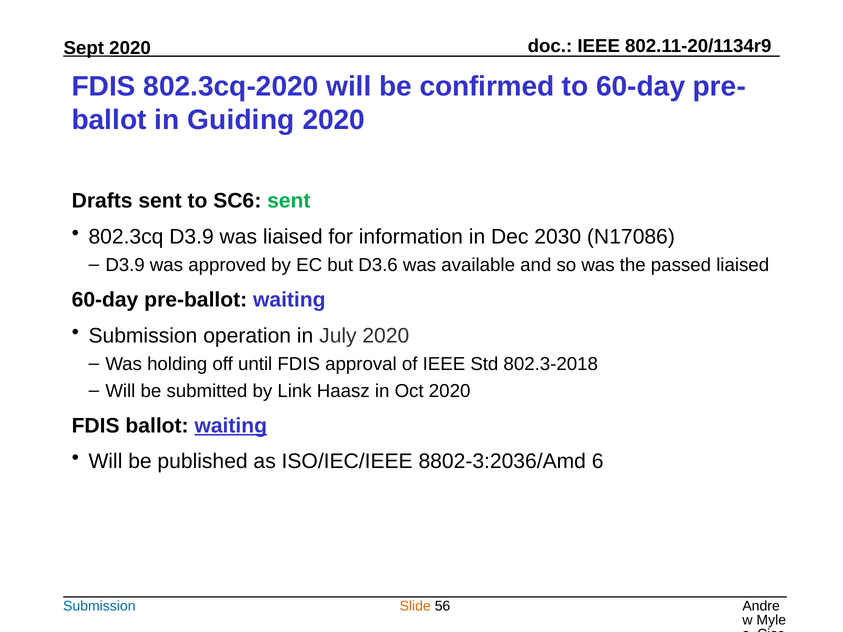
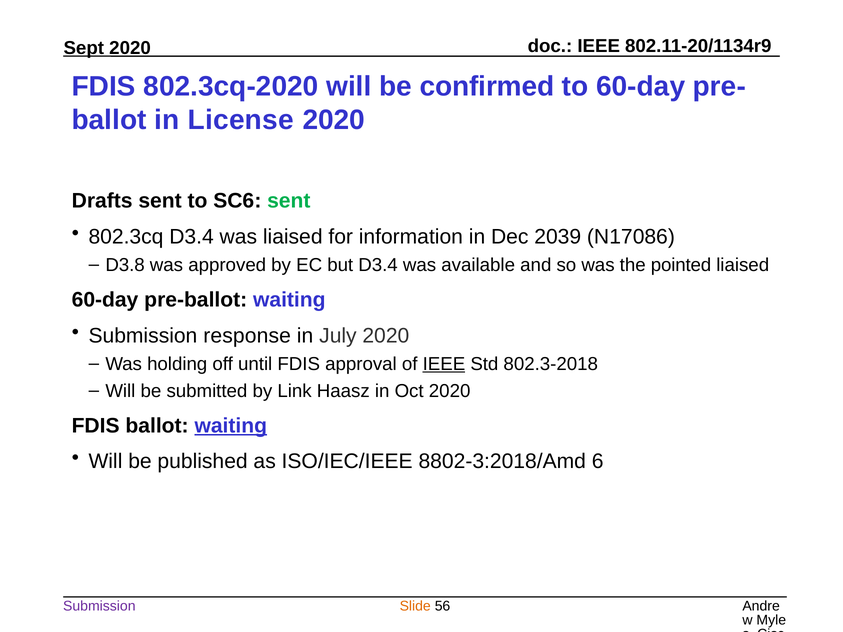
Guiding: Guiding -> License
802.3cq D3.9: D3.9 -> D3.4
2030: 2030 -> 2039
D3.9 at (125, 265): D3.9 -> D3.8
but D3.6: D3.6 -> D3.4
passed: passed -> pointed
operation: operation -> response
IEEE at (444, 364) underline: none -> present
8802-3:2036/Amd: 8802-3:2036/Amd -> 8802-3:2018/Amd
Submission at (99, 606) colour: blue -> purple
